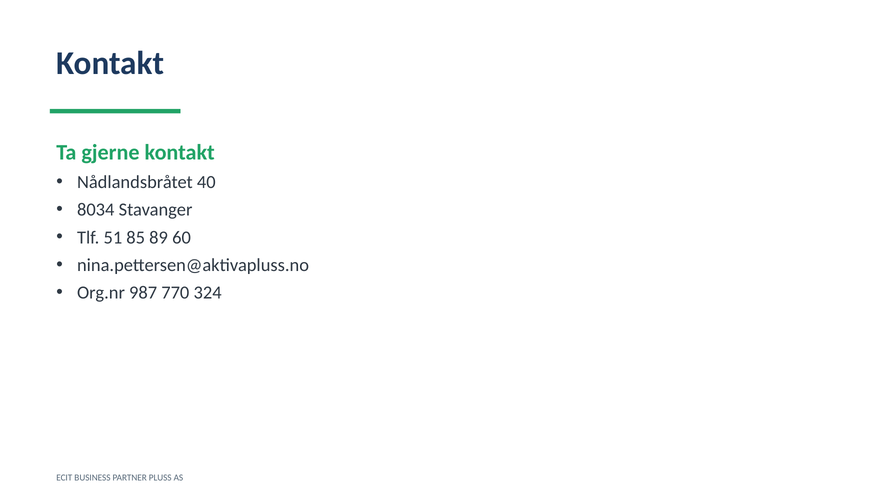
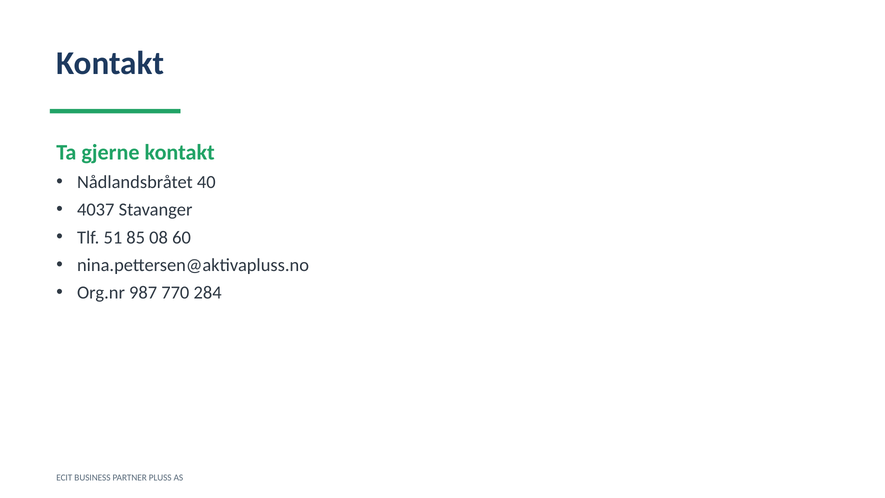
8034: 8034 -> 4037
89: 89 -> 08
324: 324 -> 284
